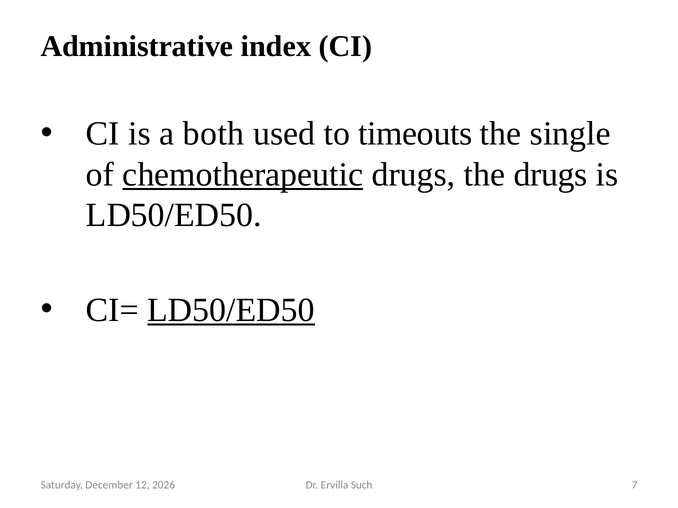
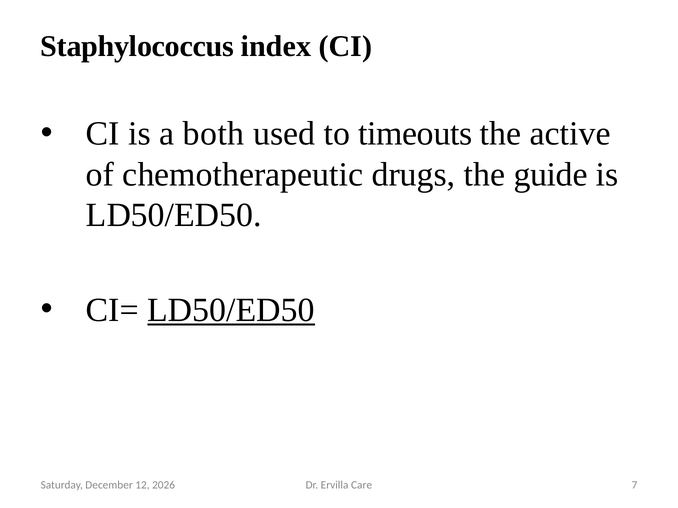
Administrative: Administrative -> Staphylococcus
single: single -> active
chemotherapeutic underline: present -> none
the drugs: drugs -> guide
Such: Such -> Care
